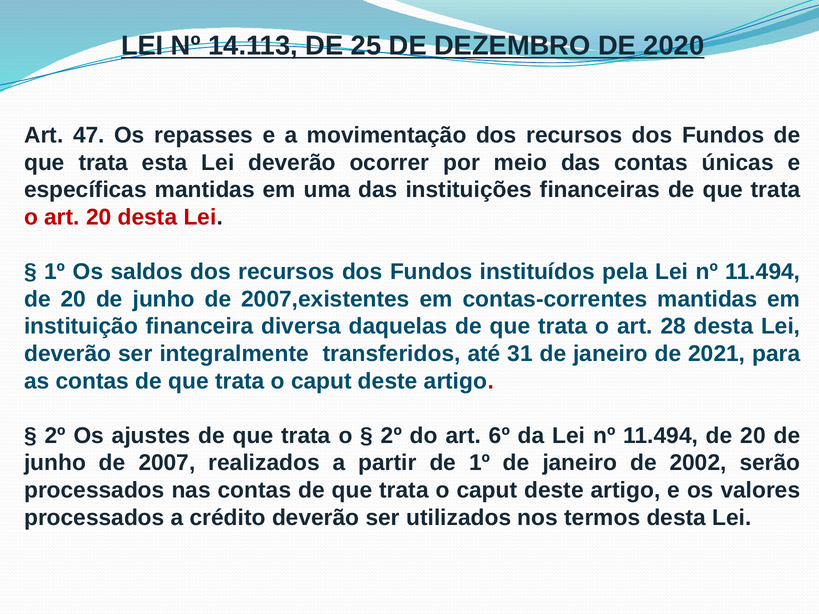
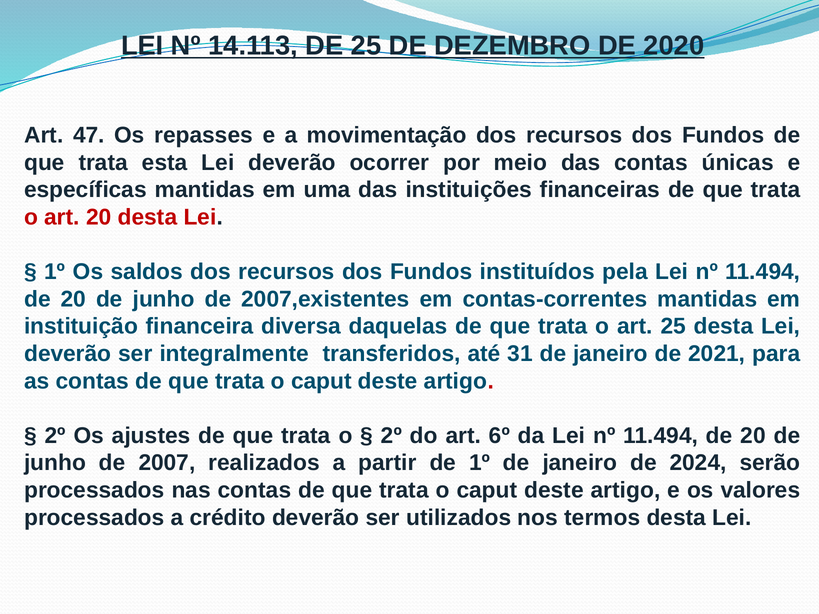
art 28: 28 -> 25
2002: 2002 -> 2024
